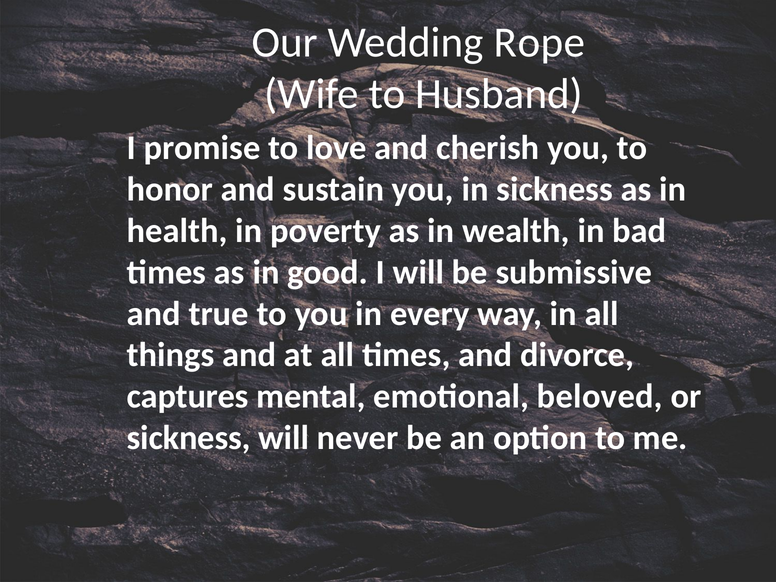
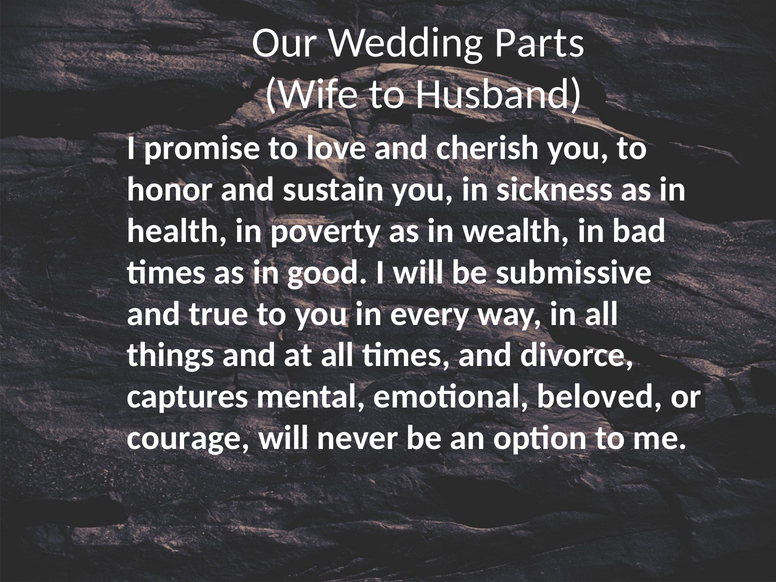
Rope: Rope -> Parts
sickness at (189, 438): sickness -> courage
